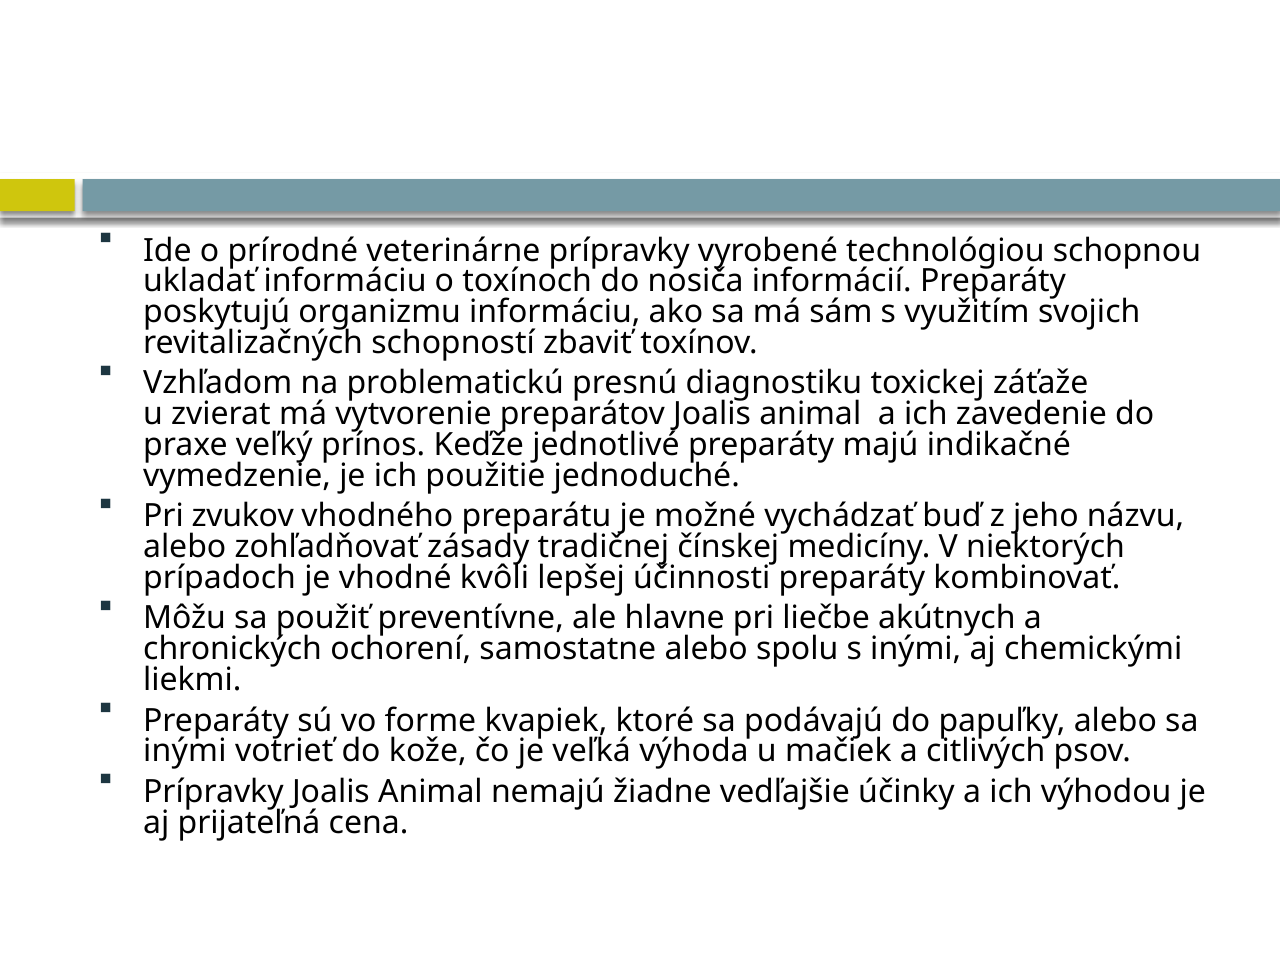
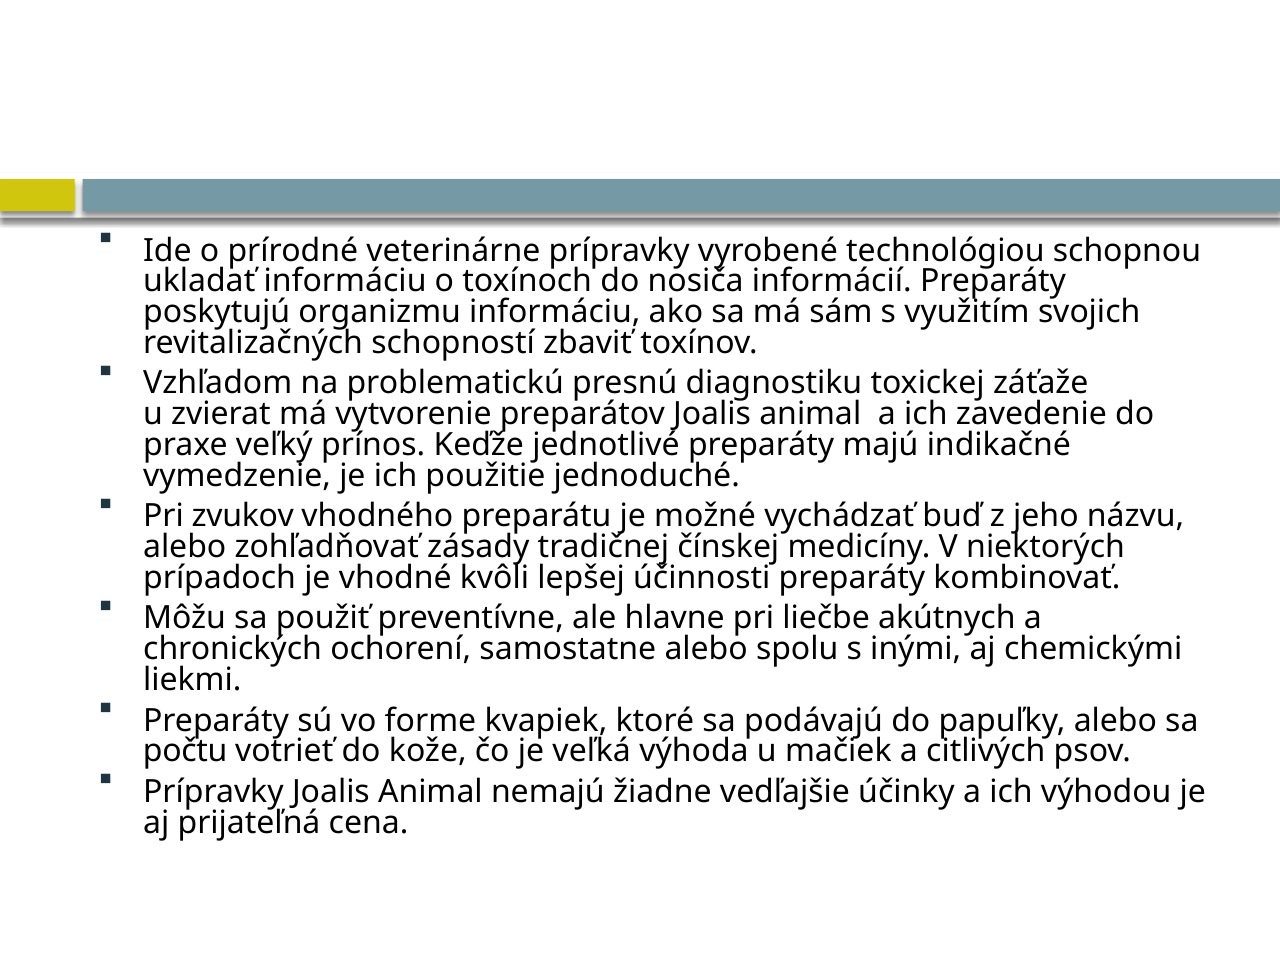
inými at (185, 751): inými -> počtu
